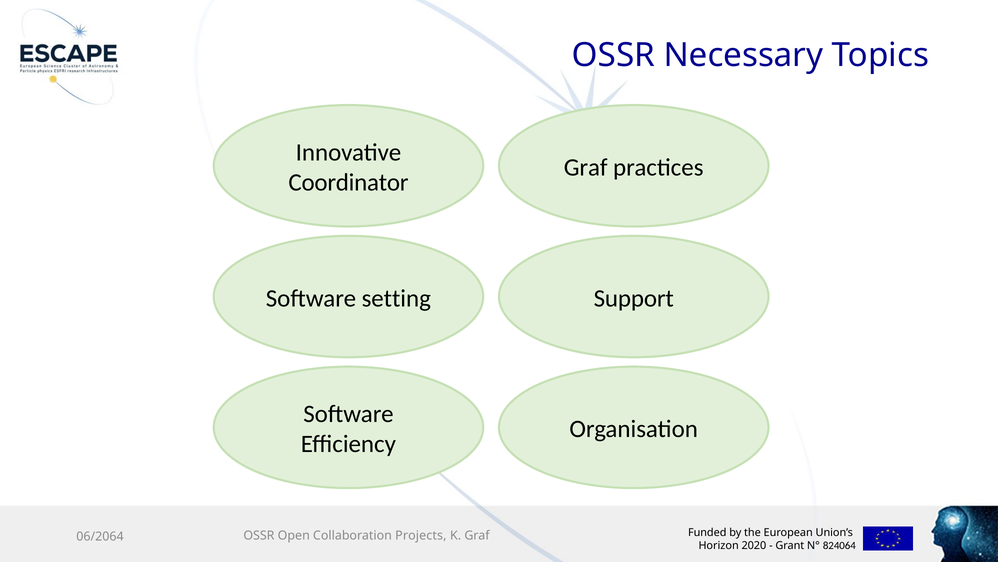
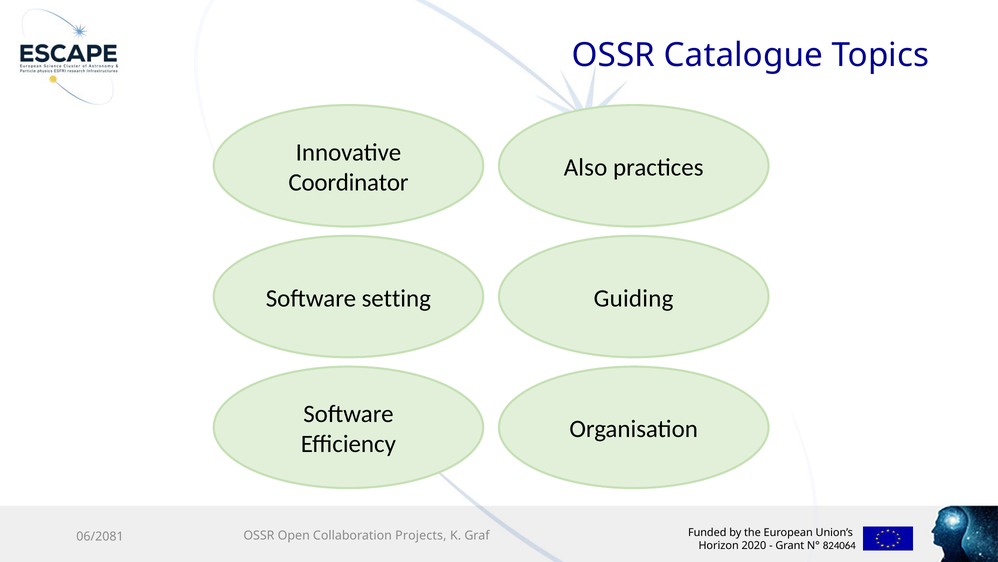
Necessary: Necessary -> Catalogue
Graf at (586, 167): Graf -> Also
Support: Support -> Guiding
06/2064: 06/2064 -> 06/2081
